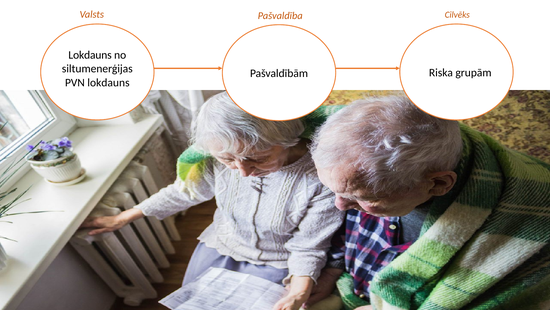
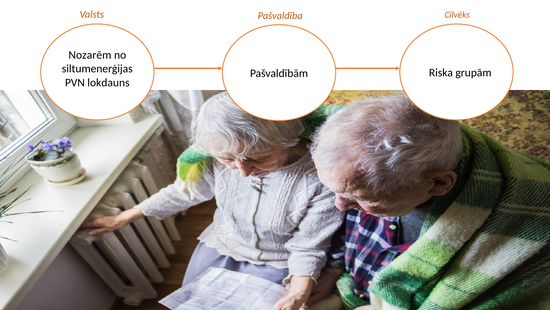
Lokdauns at (90, 55): Lokdauns -> Nozarēm
